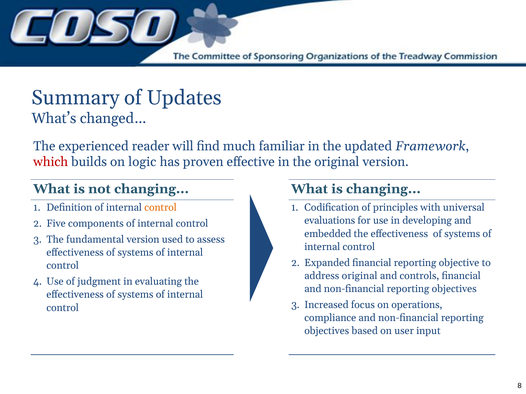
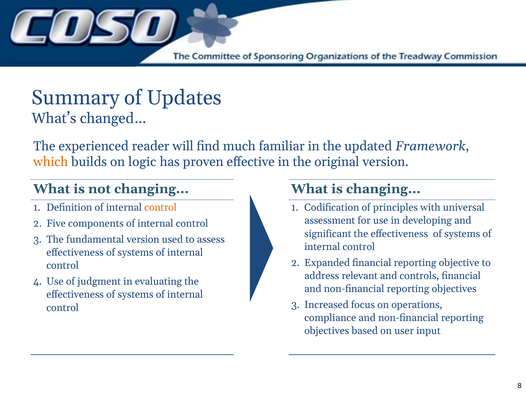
which colour: red -> orange
evaluations: evaluations -> assessment
embedded: embedded -> significant
address original: original -> relevant
